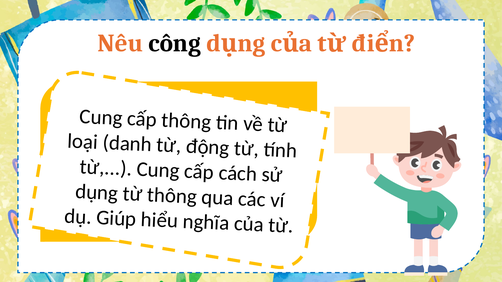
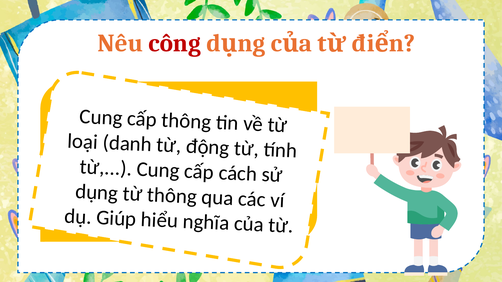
công colour: black -> red
